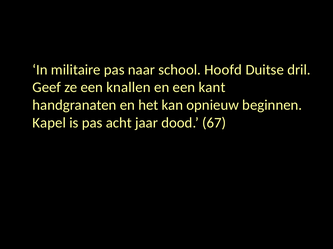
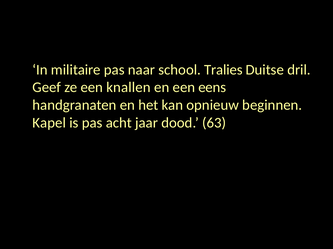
Hoofd: Hoofd -> Tralies
kant: kant -> eens
67: 67 -> 63
